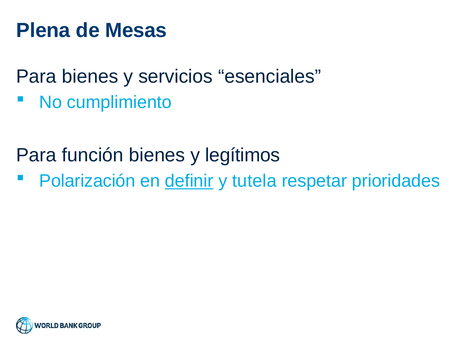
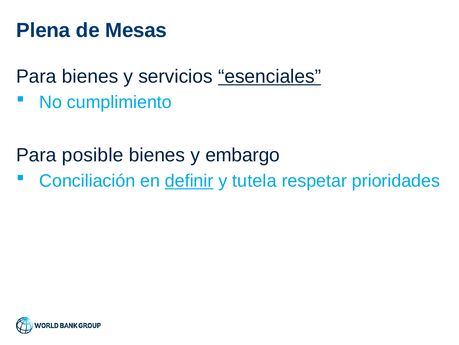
esenciales underline: none -> present
función: función -> posible
legítimos: legítimos -> embargo
Polarización: Polarización -> Conciliación
